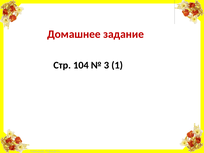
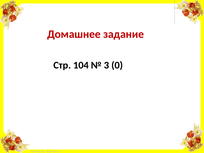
1: 1 -> 0
